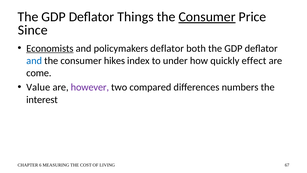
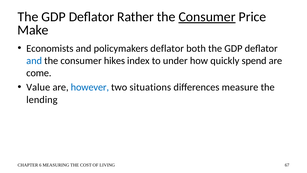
Things: Things -> Rather
Since: Since -> Make
Economists underline: present -> none
effect: effect -> spend
however colour: purple -> blue
compared: compared -> situations
numbers: numbers -> measure
interest: interest -> lending
